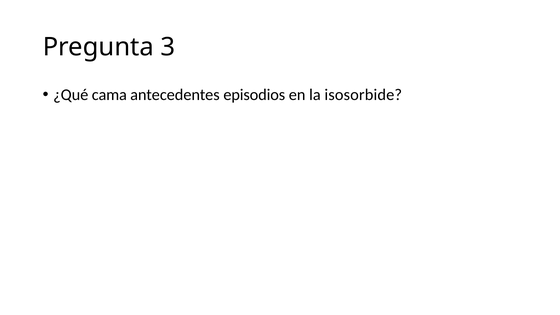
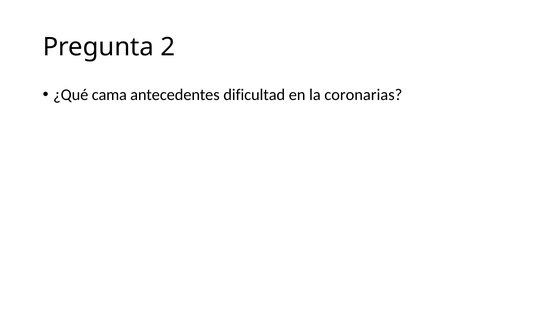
3: 3 -> 2
episodios: episodios -> dificultad
isosorbide: isosorbide -> coronarias
